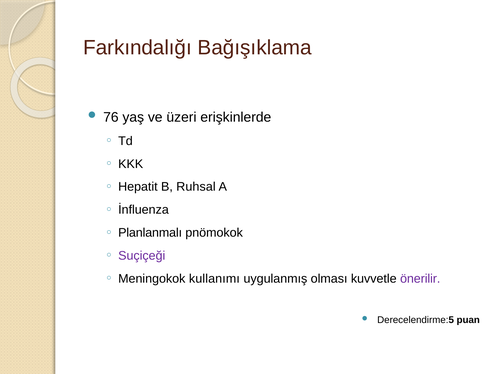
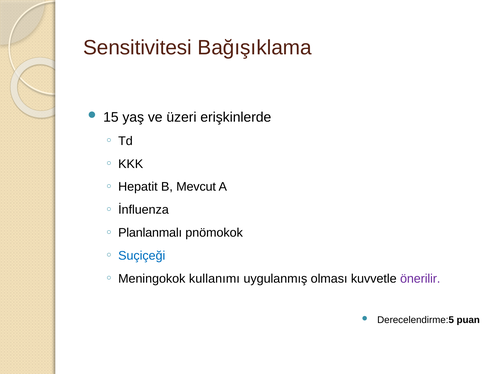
Farkındalığı: Farkındalığı -> Sensitivitesi
76: 76 -> 15
Ruhsal: Ruhsal -> Mevcut
Suçiçeği colour: purple -> blue
